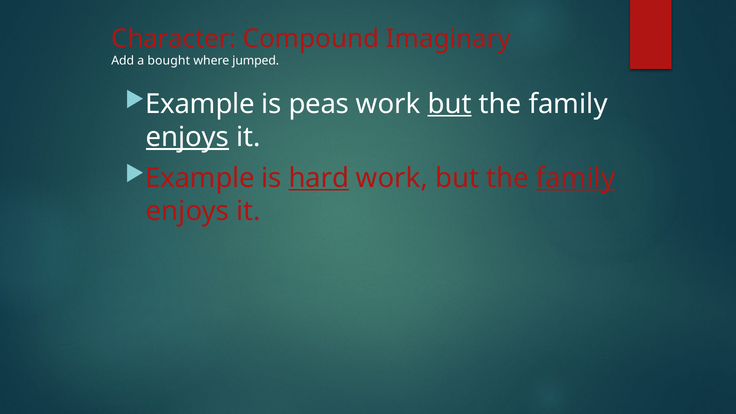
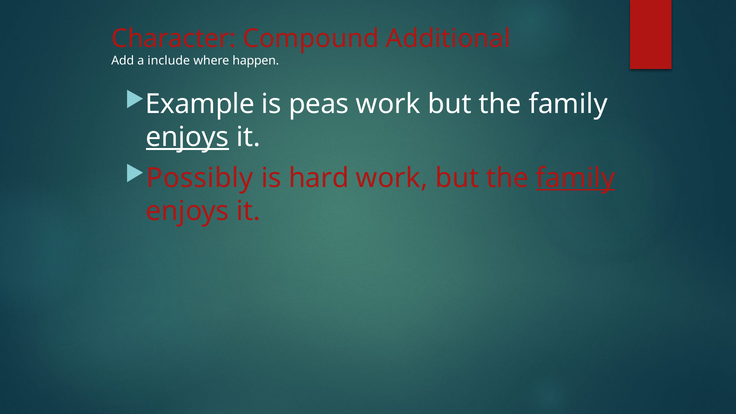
Imaginary: Imaginary -> Additional
bought: bought -> include
jumped: jumped -> happen
but at (450, 104) underline: present -> none
Example at (200, 178): Example -> Possibly
hard underline: present -> none
